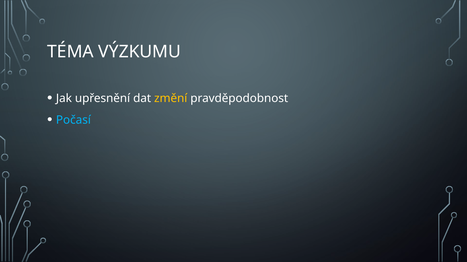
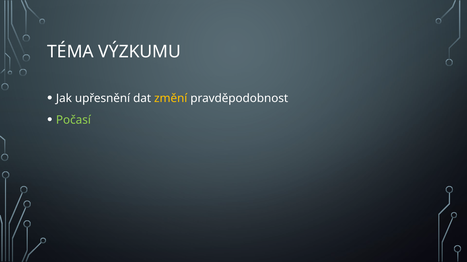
Počasí colour: light blue -> light green
